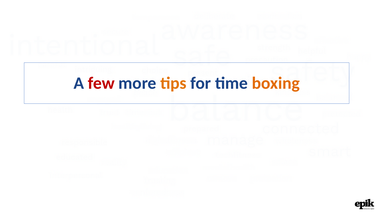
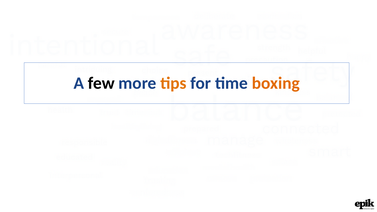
few colour: red -> black
